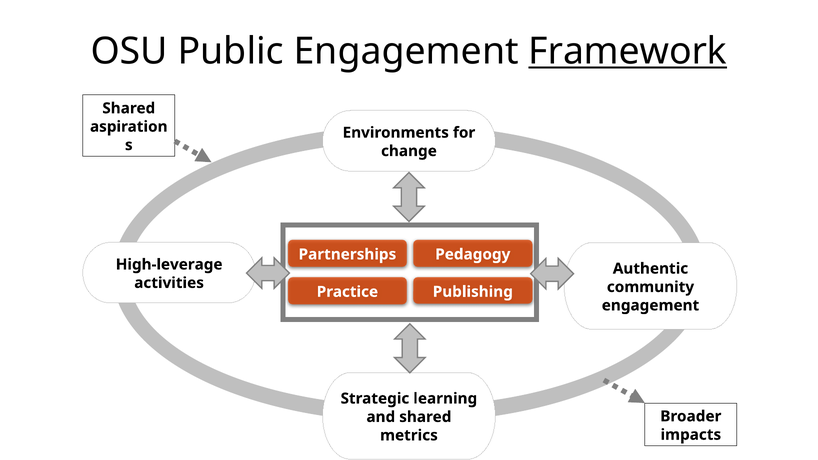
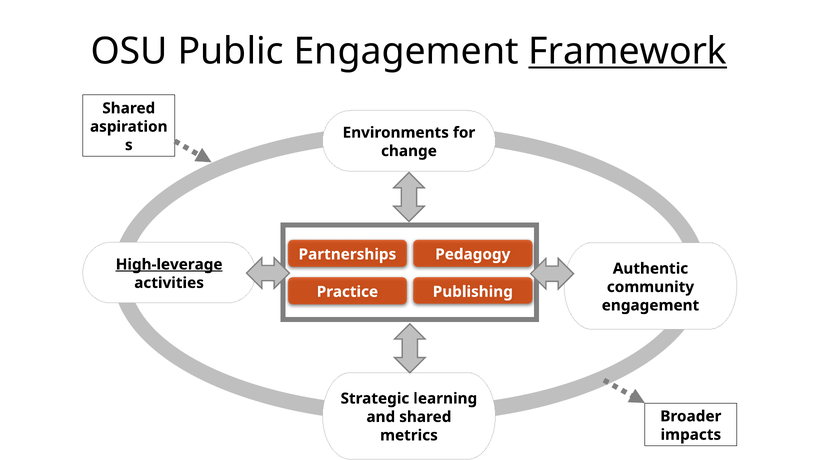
High-leverage underline: none -> present
